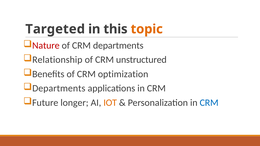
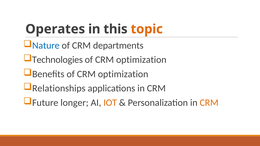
Targeted: Targeted -> Operates
Nature colour: red -> blue
Relationship: Relationship -> Technologies
unstructured at (141, 60): unstructured -> optimization
Departments at (59, 89): Departments -> Relationships
CRM at (209, 103) colour: blue -> orange
